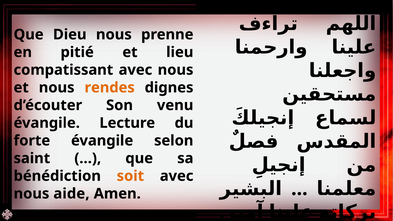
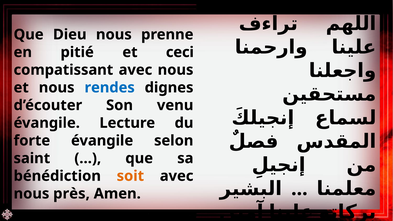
lieu: lieu -> ceci
rendes colour: orange -> blue
aide: aide -> près
